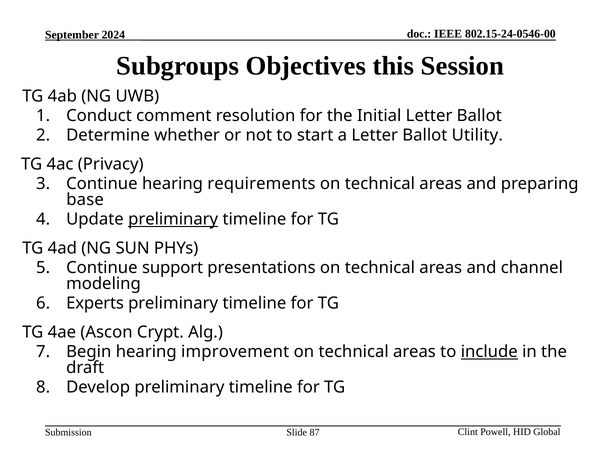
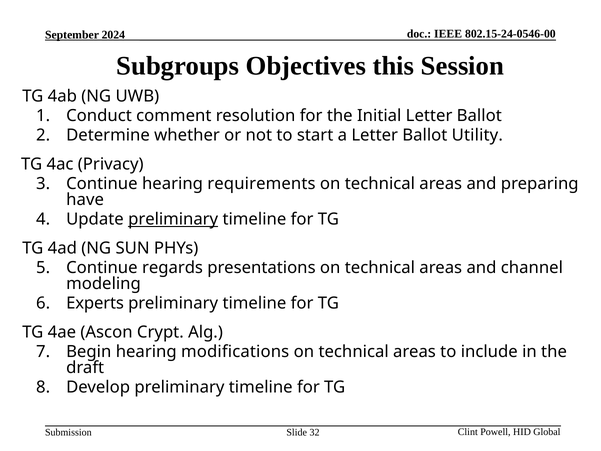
base: base -> have
support: support -> regards
improvement: improvement -> modifications
include underline: present -> none
87: 87 -> 32
